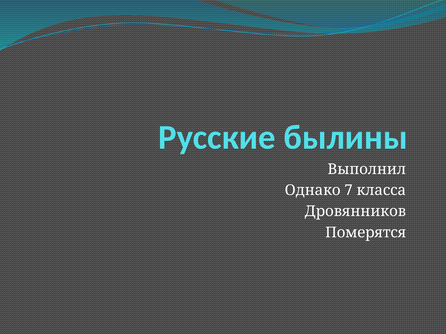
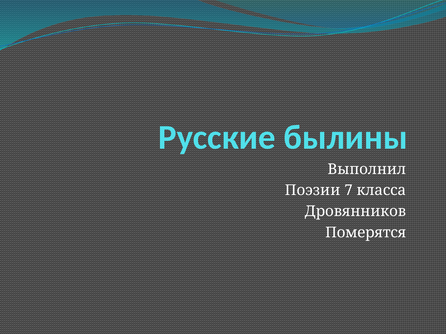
Однако: Однако -> Поэзии
